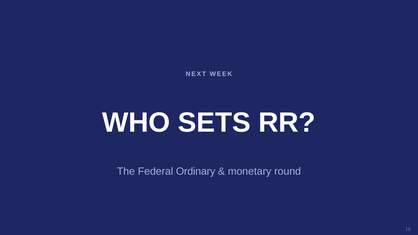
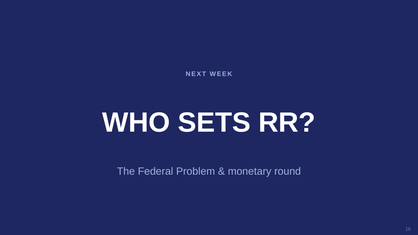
Ordinary: Ordinary -> Problem
